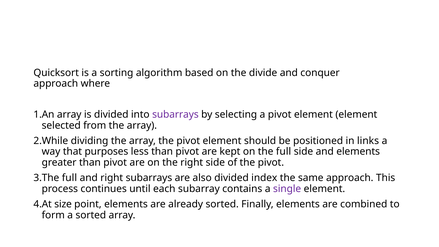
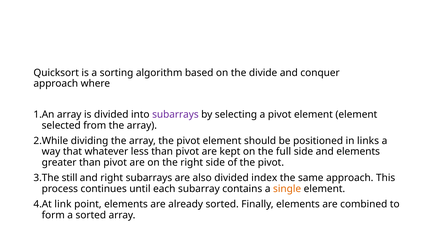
purposes: purposes -> whatever
full at (69, 178): full -> still
single colour: purple -> orange
size: size -> link
